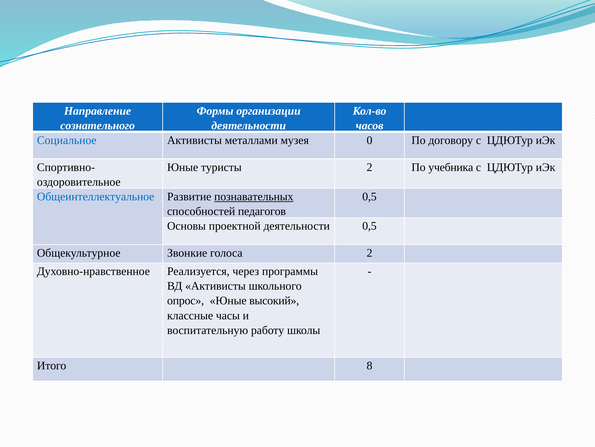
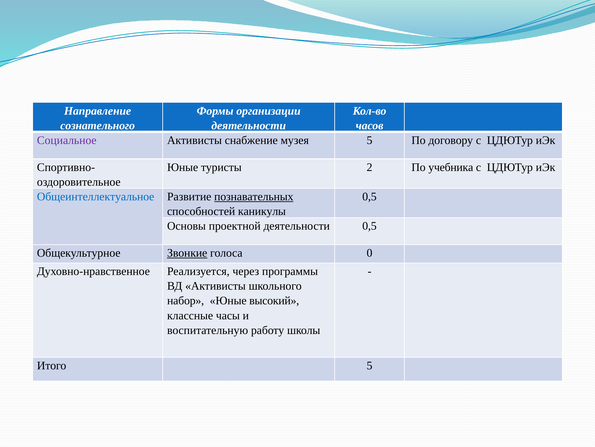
Социальное colour: blue -> purple
металлами: металлами -> снабжение
музея 0: 0 -> 5
педагогов: педагогов -> каникулы
Звонкие underline: none -> present
голоса 2: 2 -> 0
опрос: опрос -> набор
Итого 8: 8 -> 5
